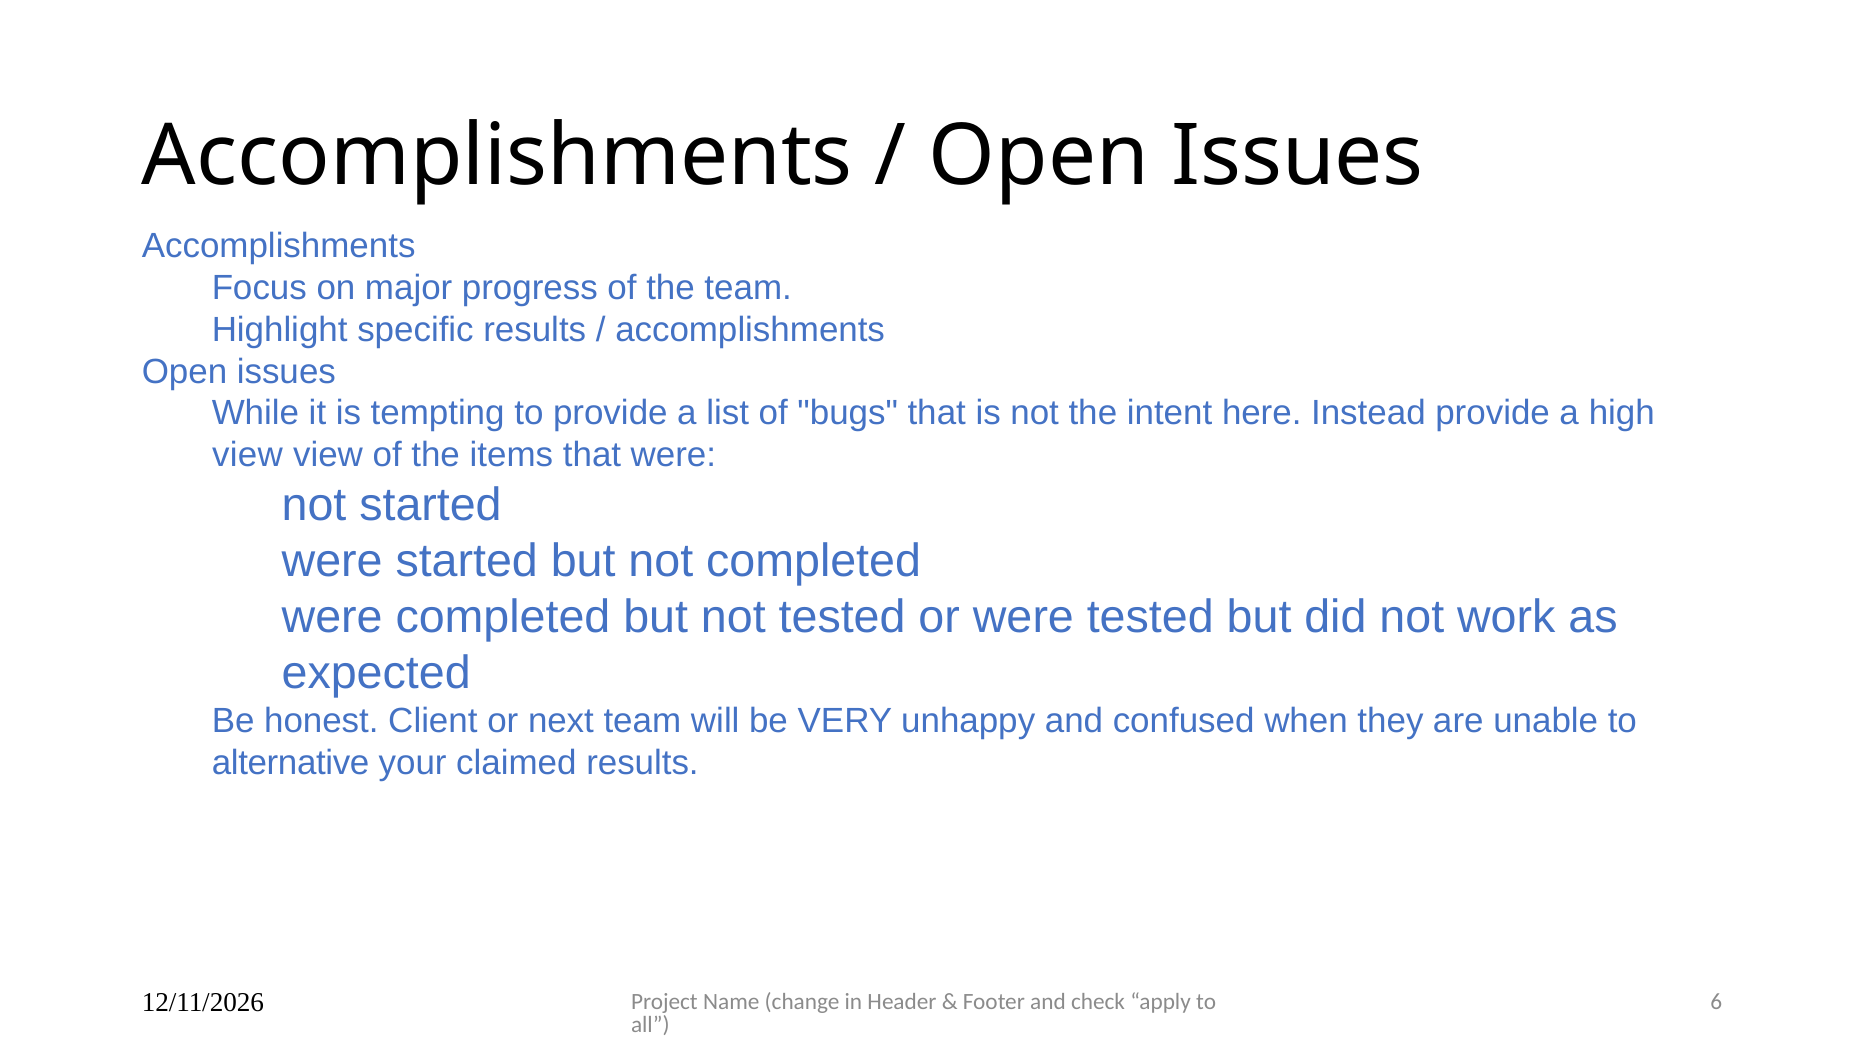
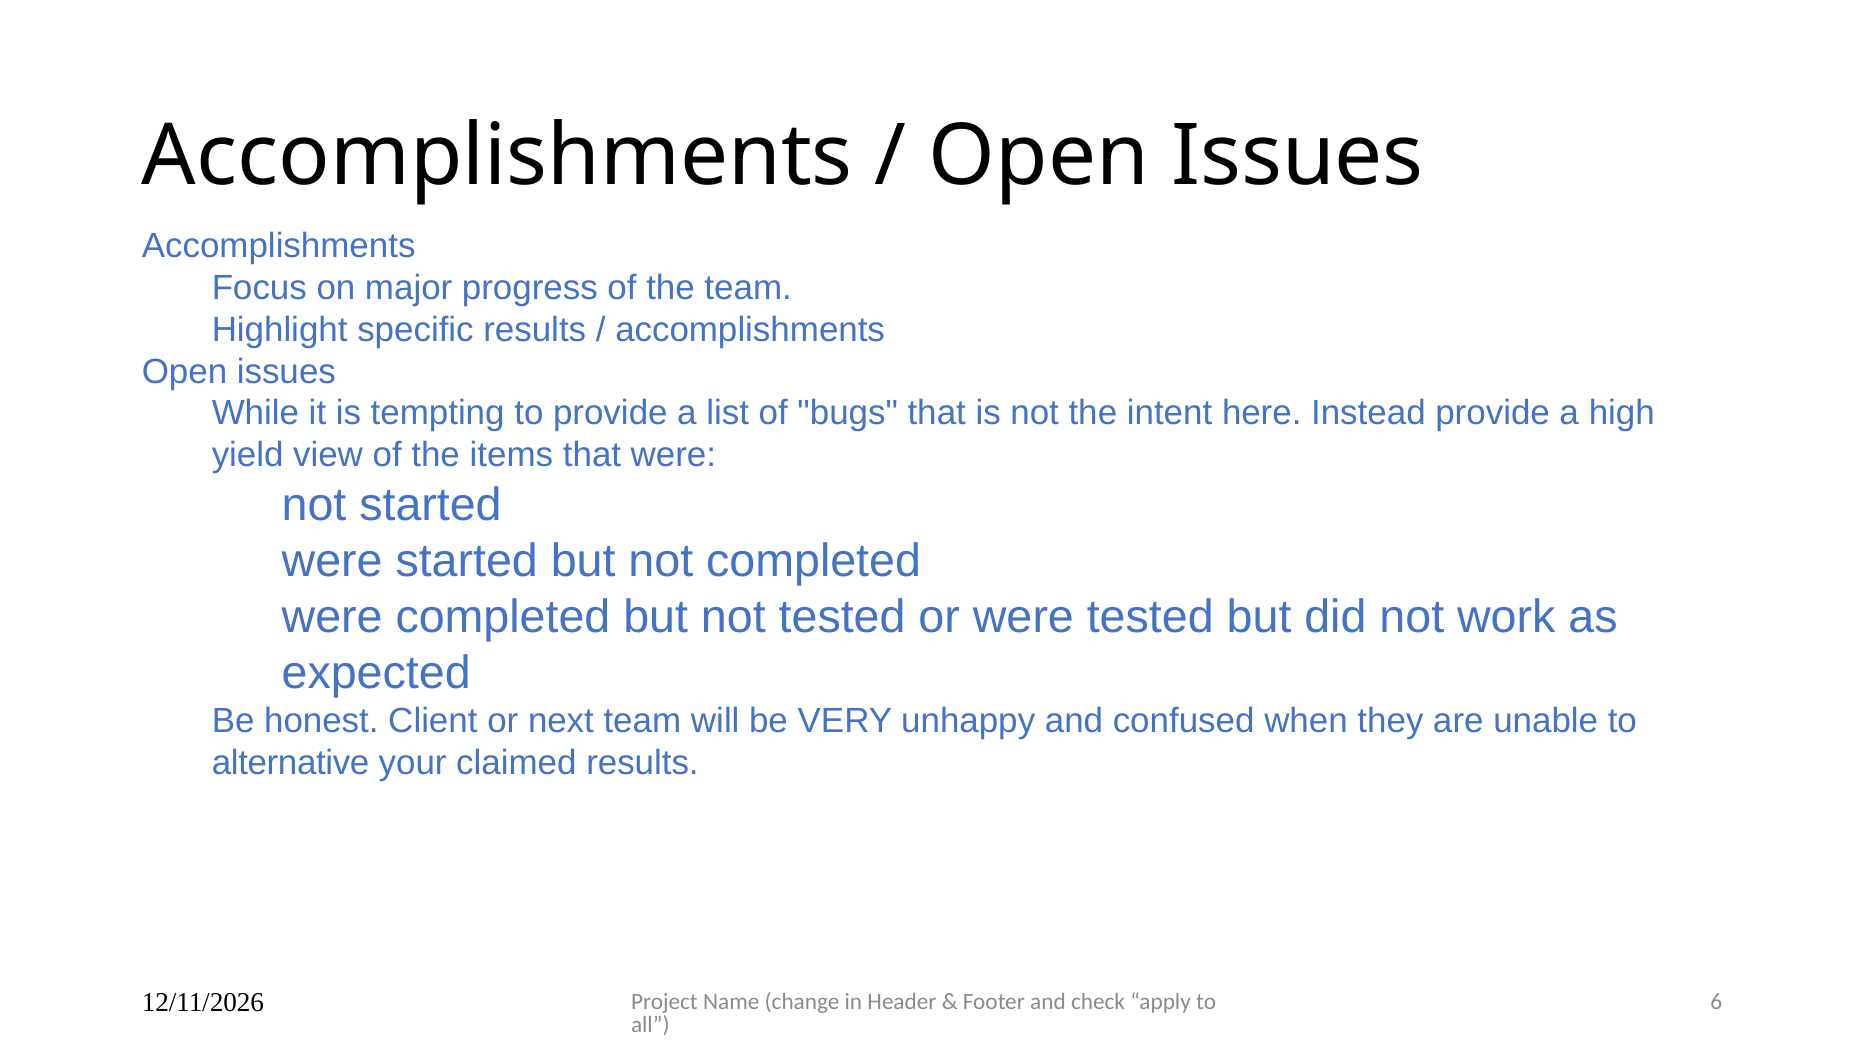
view at (247, 455): view -> yield
